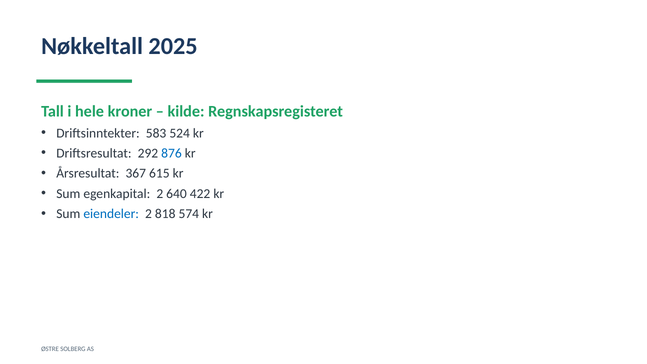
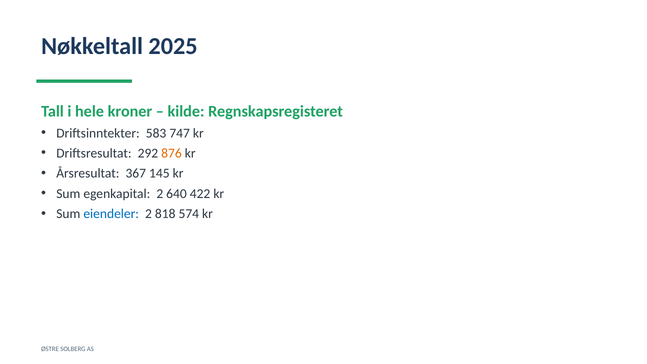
524: 524 -> 747
876 colour: blue -> orange
615: 615 -> 145
